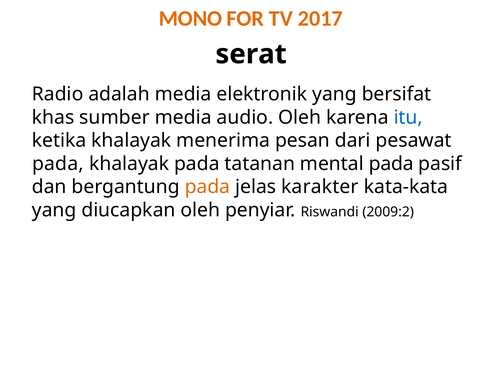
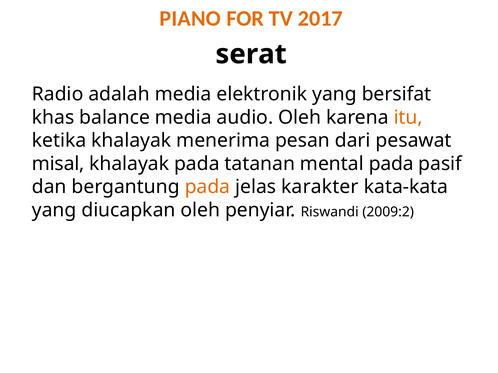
MONO: MONO -> PIANO
sumber: sumber -> balance
itu colour: blue -> orange
pada at (58, 164): pada -> misal
